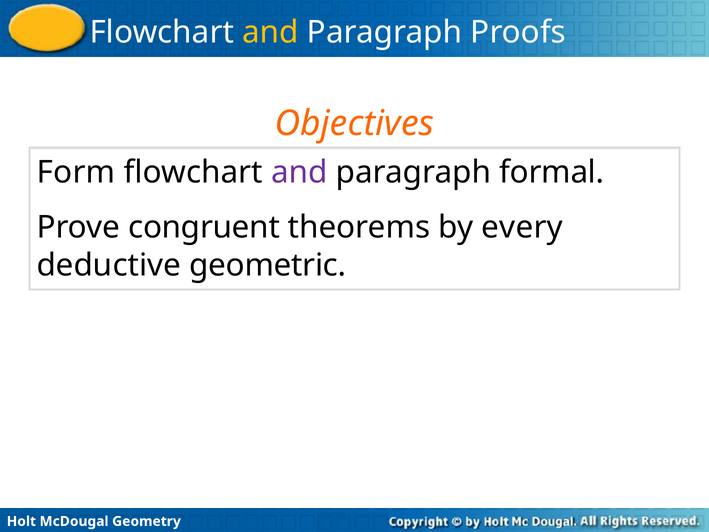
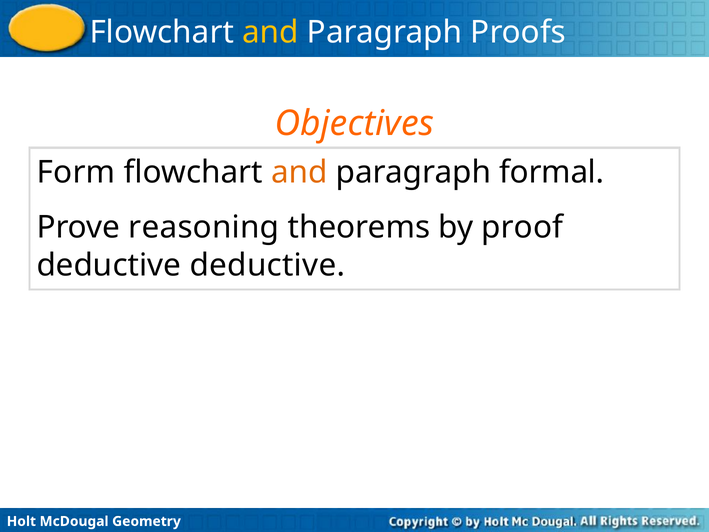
and at (299, 172) colour: purple -> orange
congruent: congruent -> reasoning
every: every -> proof
deductive geometric: geometric -> deductive
